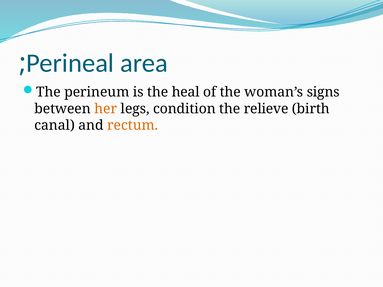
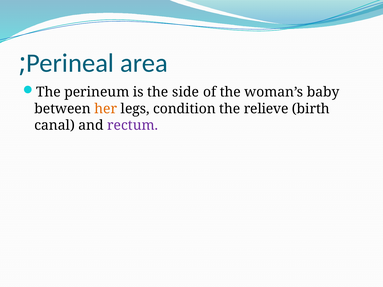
heal: heal -> side
signs: signs -> baby
rectum colour: orange -> purple
